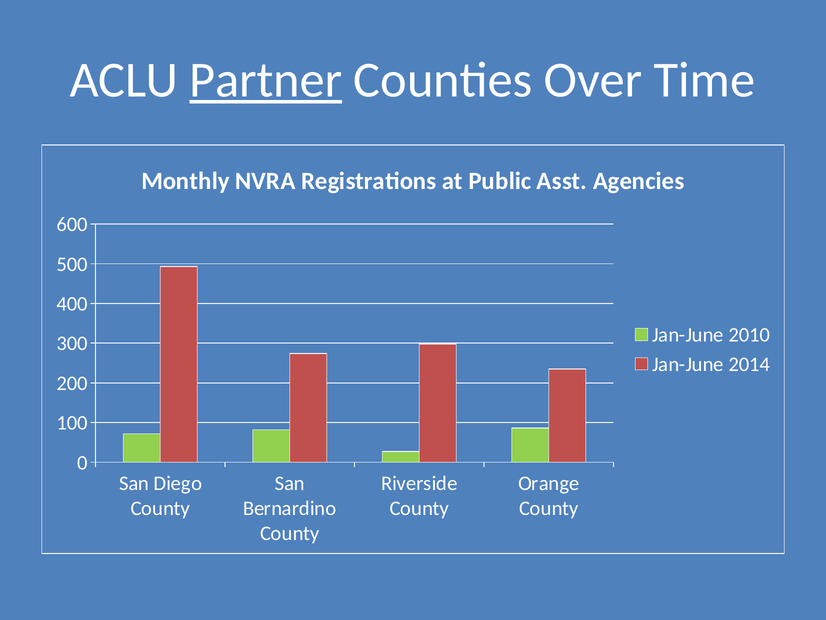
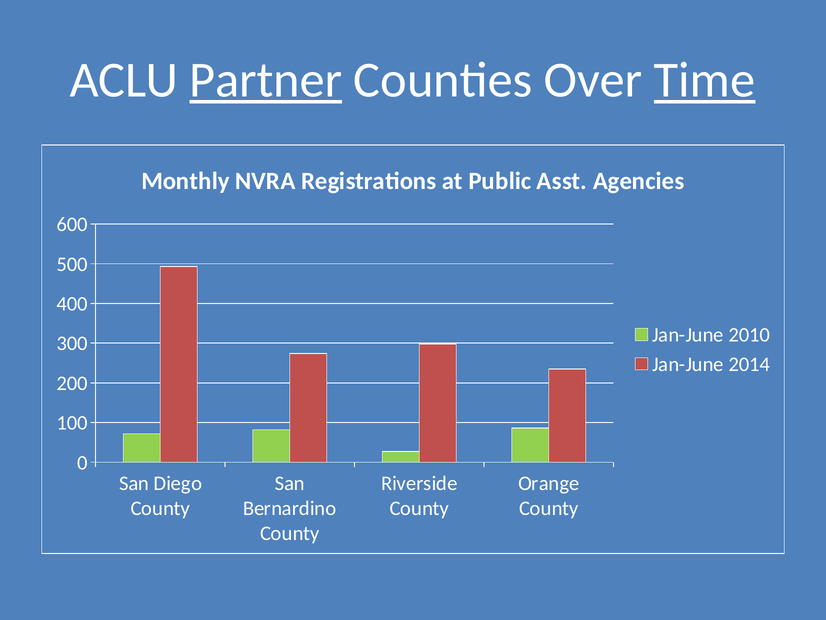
Time underline: none -> present
